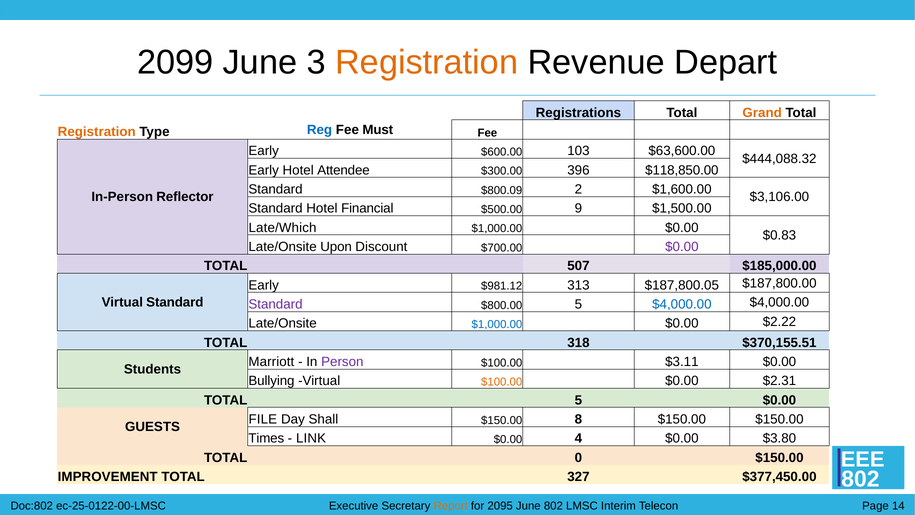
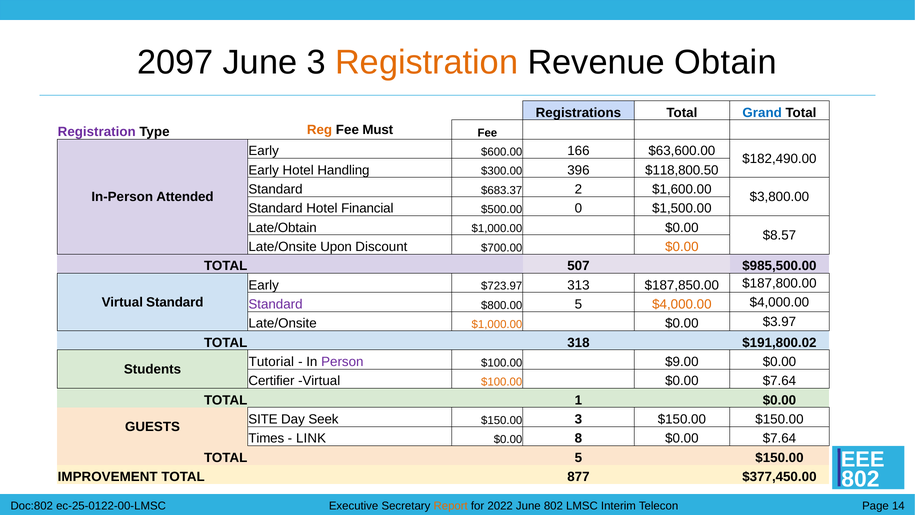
2099: 2099 -> 2097
Depart: Depart -> Obtain
Grand colour: orange -> blue
Registration at (97, 132) colour: orange -> purple
Reg colour: blue -> orange
103: 103 -> 166
$444,088.32: $444,088.32 -> $182,490.00
Attendee: Attendee -> Handling
$118,850.00: $118,850.00 -> $118,800.50
$800.09: $800.09 -> $683.37
Reflector: Reflector -> Attended
$3,106.00: $3,106.00 -> $3,800.00
9: 9 -> 0
Late/Which: Late/Which -> Late/Obtain
$0.83: $0.83 -> $8.57
$0.00 at (682, 247) colour: purple -> orange
$185,000.00: $185,000.00 -> $985,500.00
$981.12: $981.12 -> $723.97
$187,800.05: $187,800.05 -> $187,850.00
$4,000.00 at (682, 304) colour: blue -> orange
$1,000.00 at (497, 324) colour: blue -> orange
$2.22: $2.22 -> $3.97
$370,155.51: $370,155.51 -> $191,800.02
Marriott: Marriott -> Tutorial
$3.11: $3.11 -> $9.00
Bullying: Bullying -> Certifier
$2.31 at (779, 381): $2.31 -> $7.64
TOTAL 5: 5 -> 1
FILE: FILE -> SITE
Shall: Shall -> Seek
$150.00 8: 8 -> 3
4: 4 -> 8
$3.80 at (779, 438): $3.80 -> $7.64
TOTAL 0: 0 -> 5
327: 327 -> 877
2095: 2095 -> 2022
